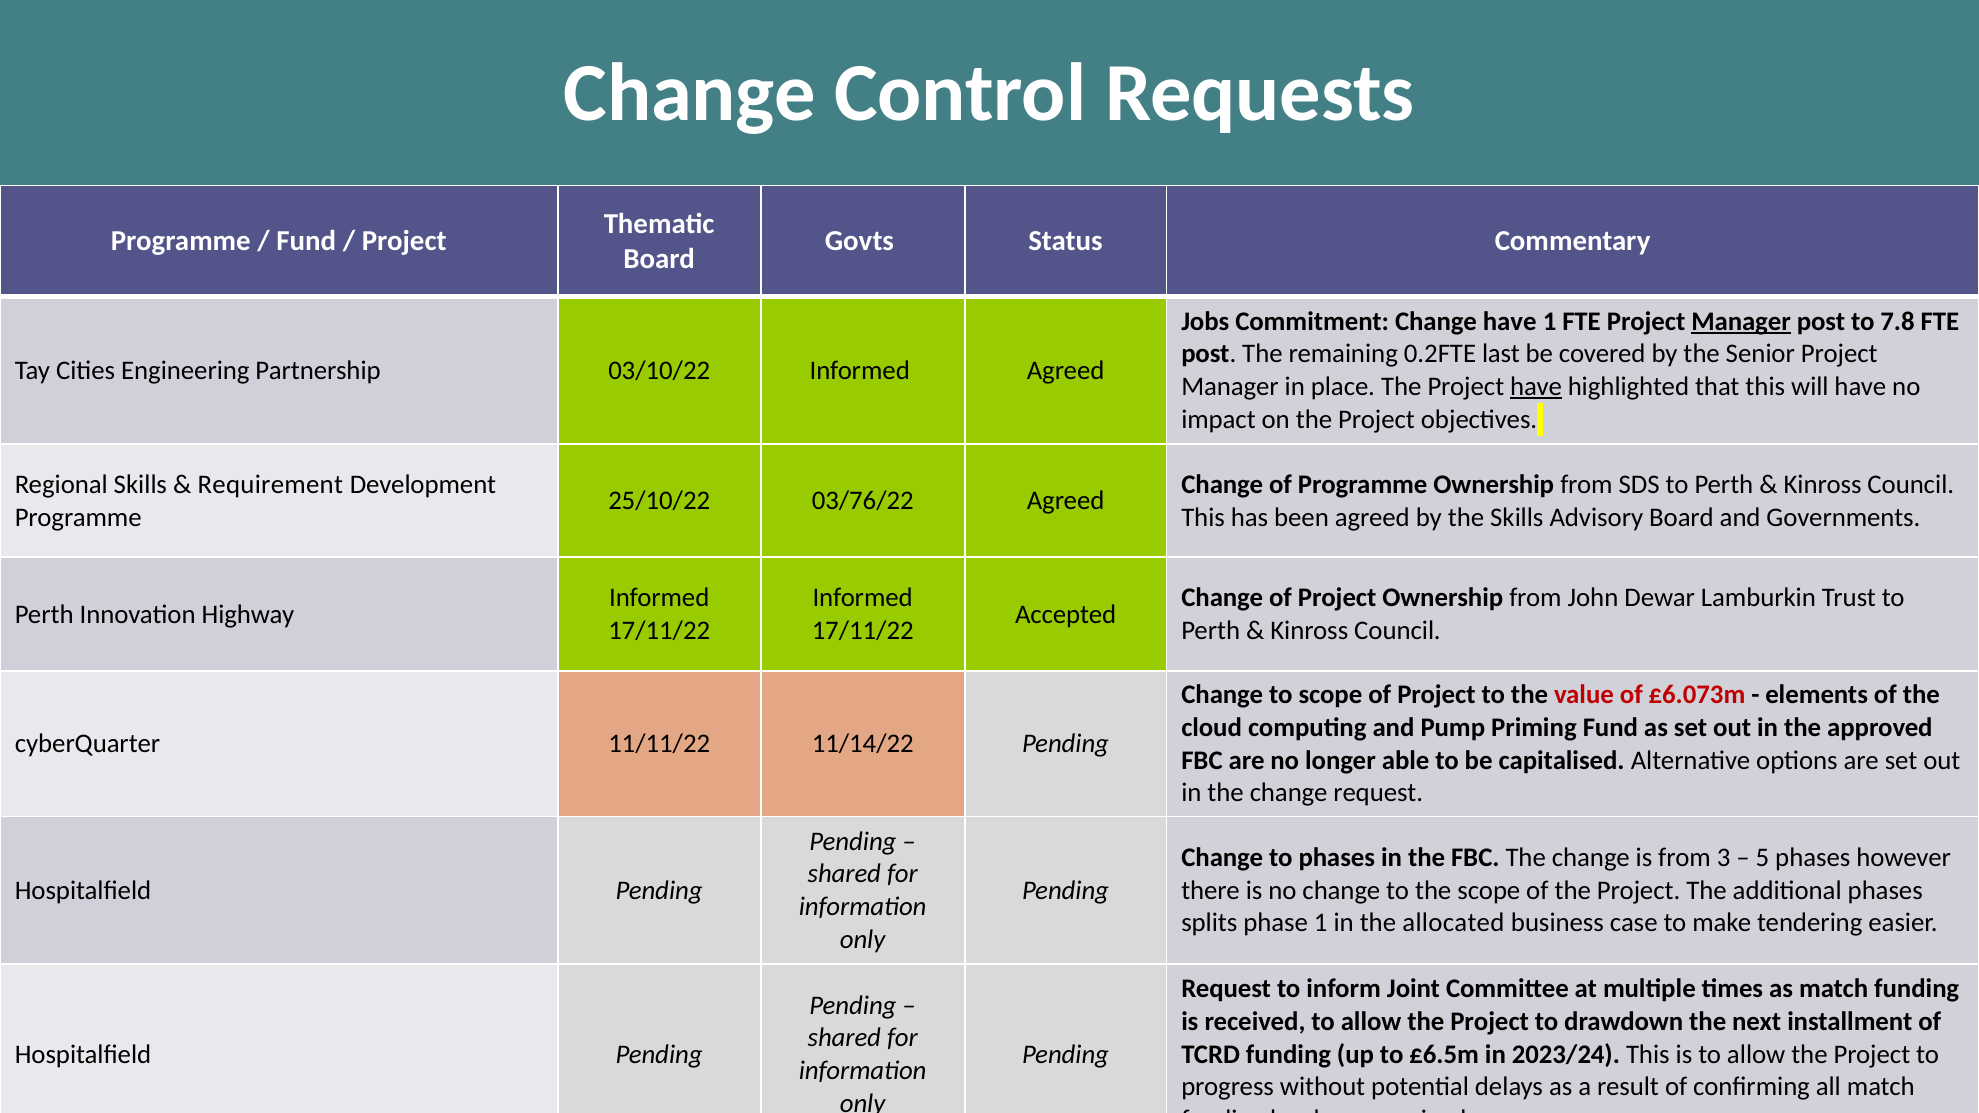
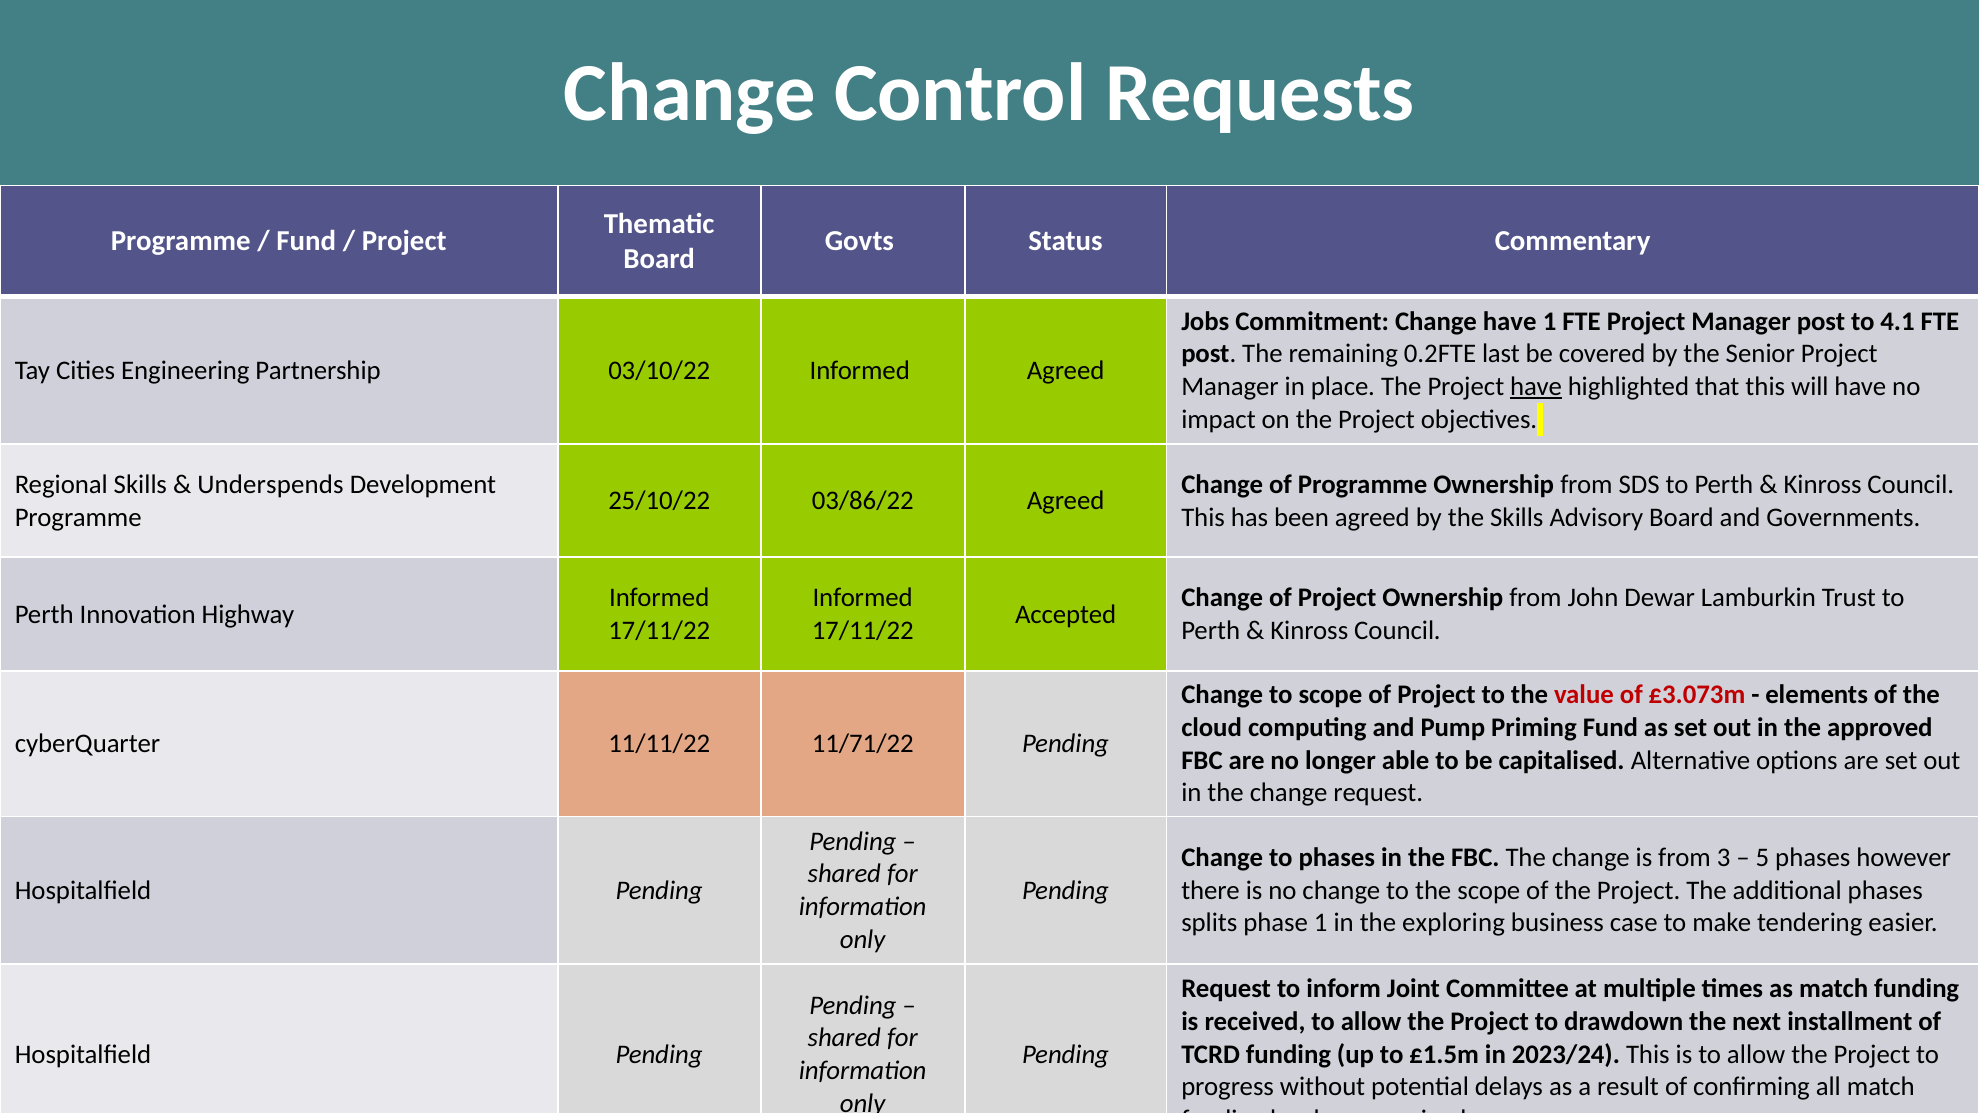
Manager at (1741, 321) underline: present -> none
7.8: 7.8 -> 4.1
Requirement: Requirement -> Underspends
03/76/22: 03/76/22 -> 03/86/22
£6.073m: £6.073m -> £3.073m
11/14/22: 11/14/22 -> 11/71/22
allocated: allocated -> exploring
£6.5m: £6.5m -> £1.5m
